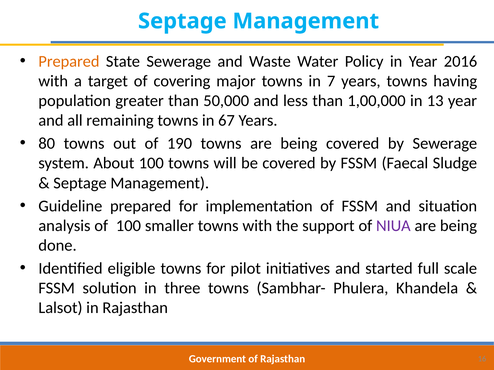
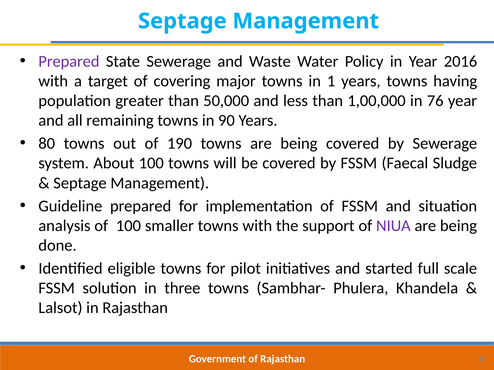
Prepared at (69, 61) colour: orange -> purple
7: 7 -> 1
13: 13 -> 76
67: 67 -> 90
